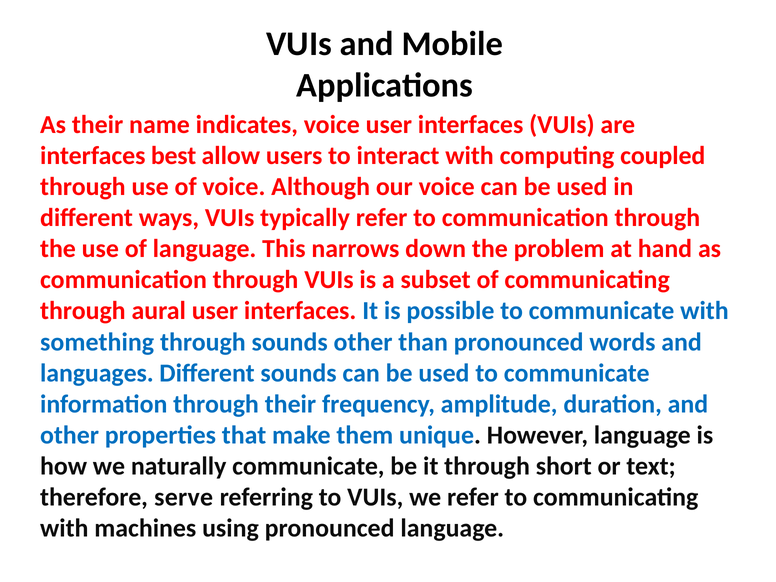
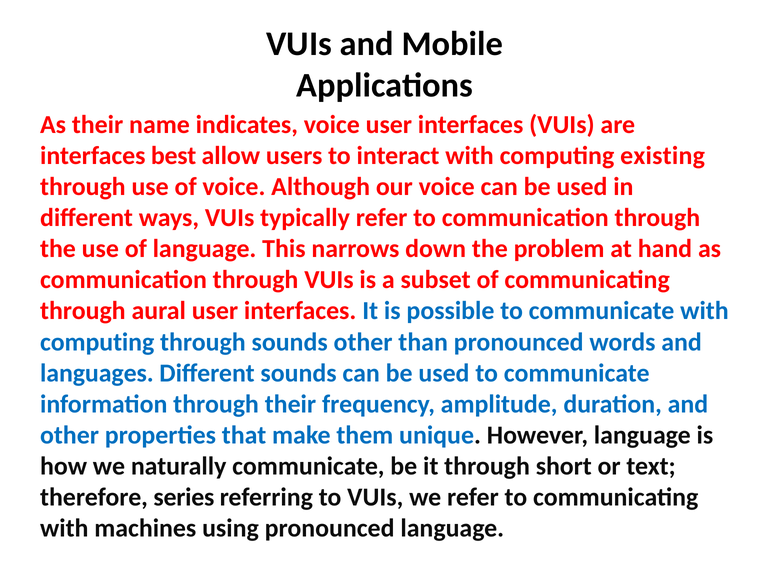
coupled: coupled -> existing
something at (97, 342): something -> computing
serve: serve -> series
